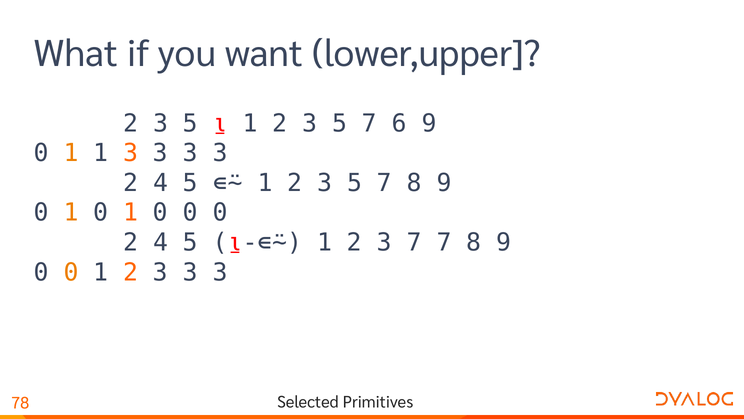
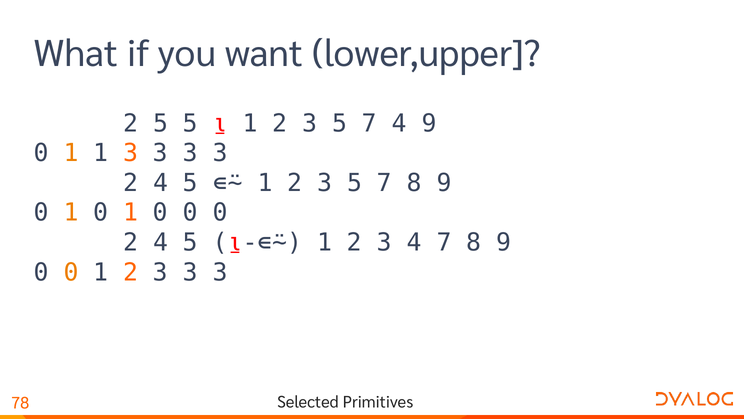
3 at (161, 123): 3 -> 5
7 6: 6 -> 4
3 7: 7 -> 4
